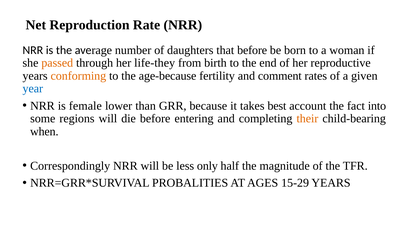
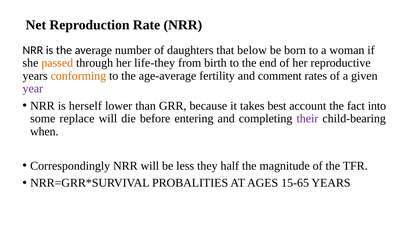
that before: before -> below
age-because: age-because -> age-average
year colour: blue -> purple
female: female -> herself
regions: regions -> replace
their colour: orange -> purple
only: only -> they
15-29: 15-29 -> 15-65
